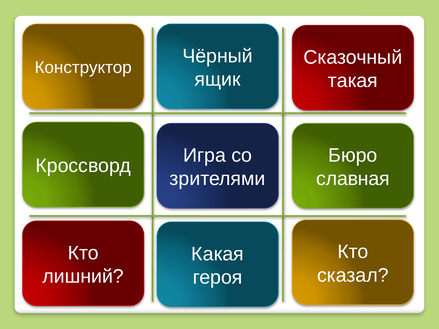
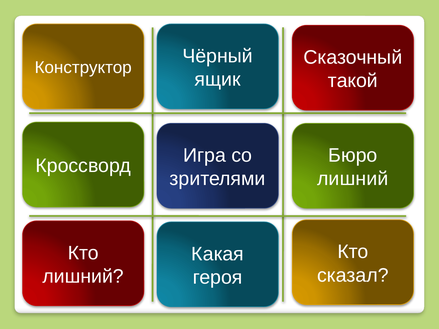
такая: такая -> такой
славная at (353, 179): славная -> лишний
